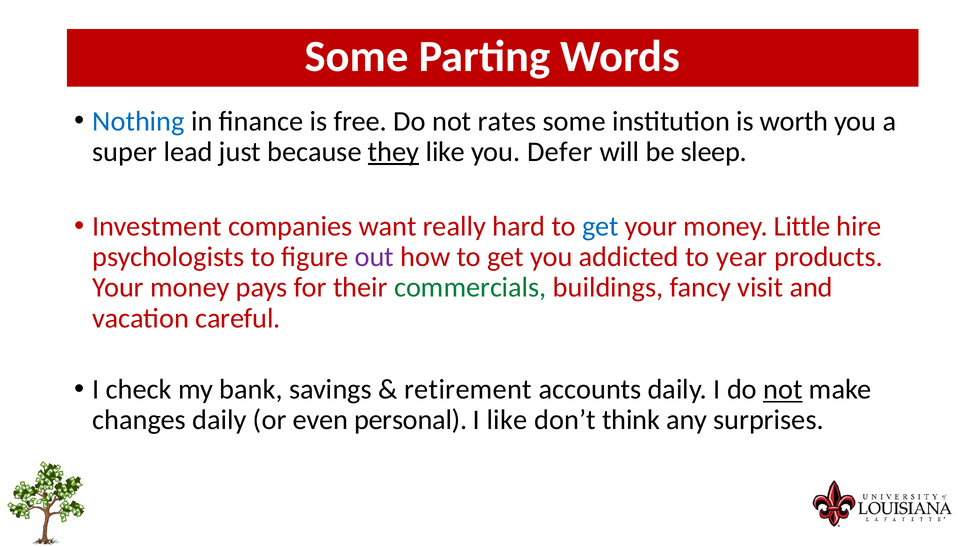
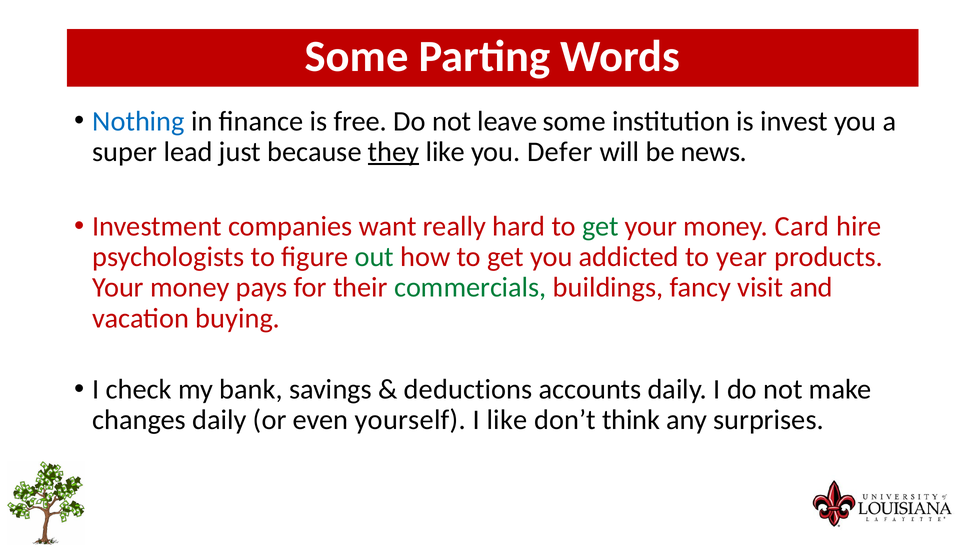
rates: rates -> leave
worth: worth -> invest
sleep: sleep -> news
get at (600, 227) colour: blue -> green
Little: Little -> Card
out colour: purple -> green
careful: careful -> buying
retirement: retirement -> deductions
not at (783, 390) underline: present -> none
personal: personal -> yourself
